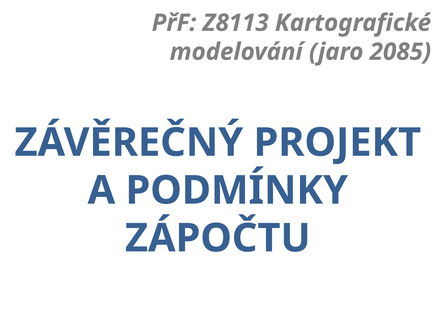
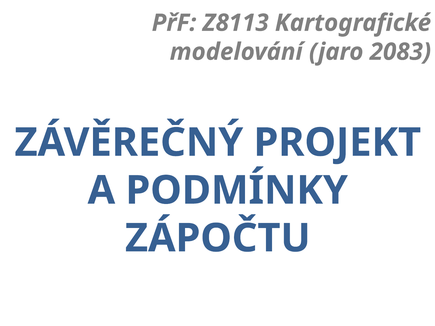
2085: 2085 -> 2083
